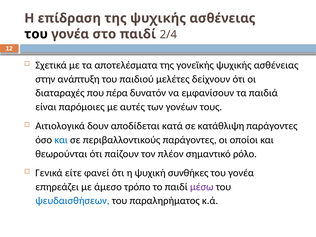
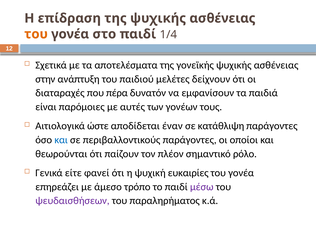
του at (36, 34) colour: black -> orange
2/4: 2/4 -> 1/4
δουν: δουν -> ώστε
κατά: κατά -> έναν
συνθήκες: συνθήκες -> ευκαιρίες
ψευδαισθήσεων colour: blue -> purple
